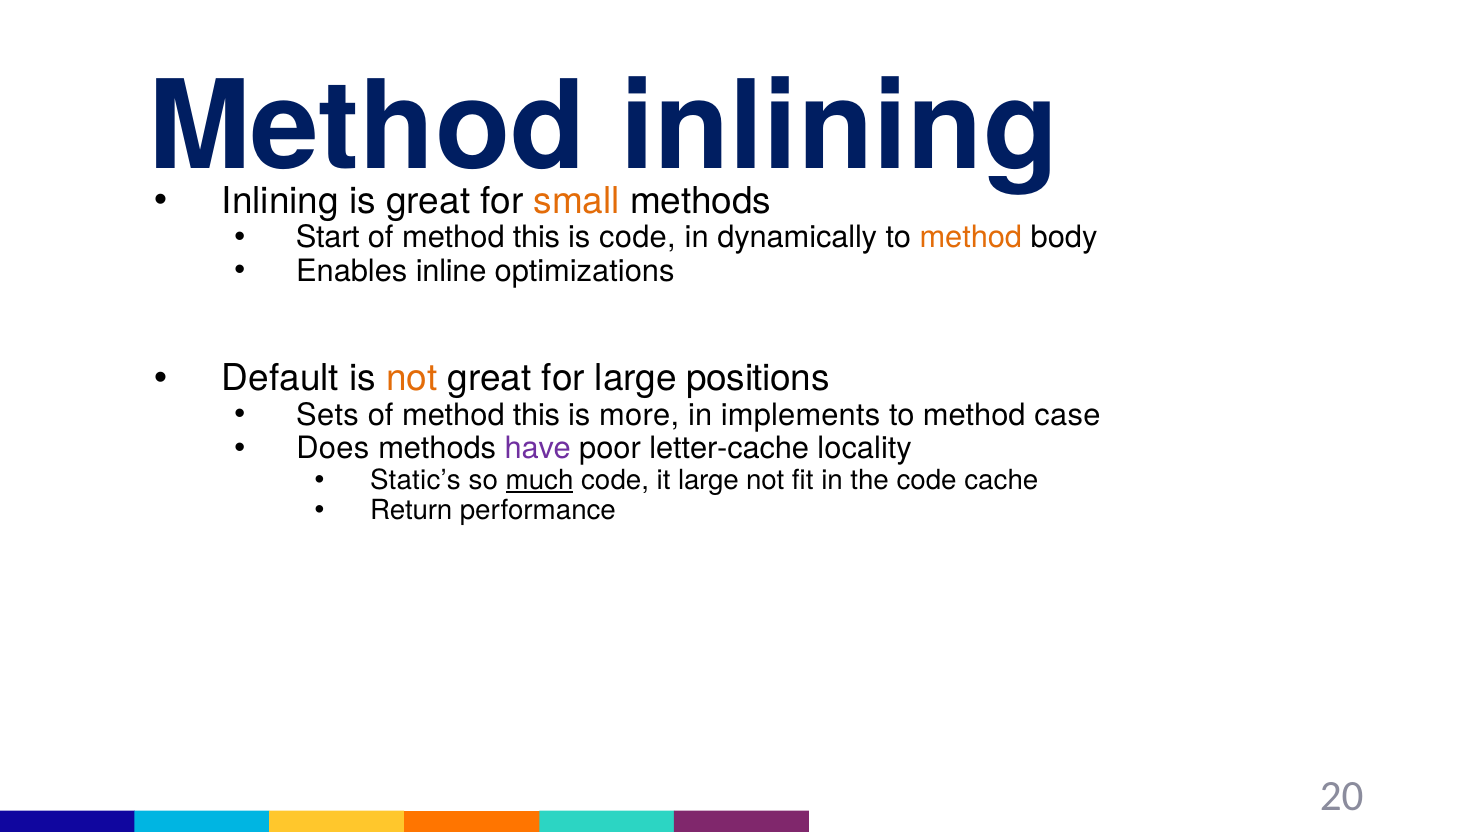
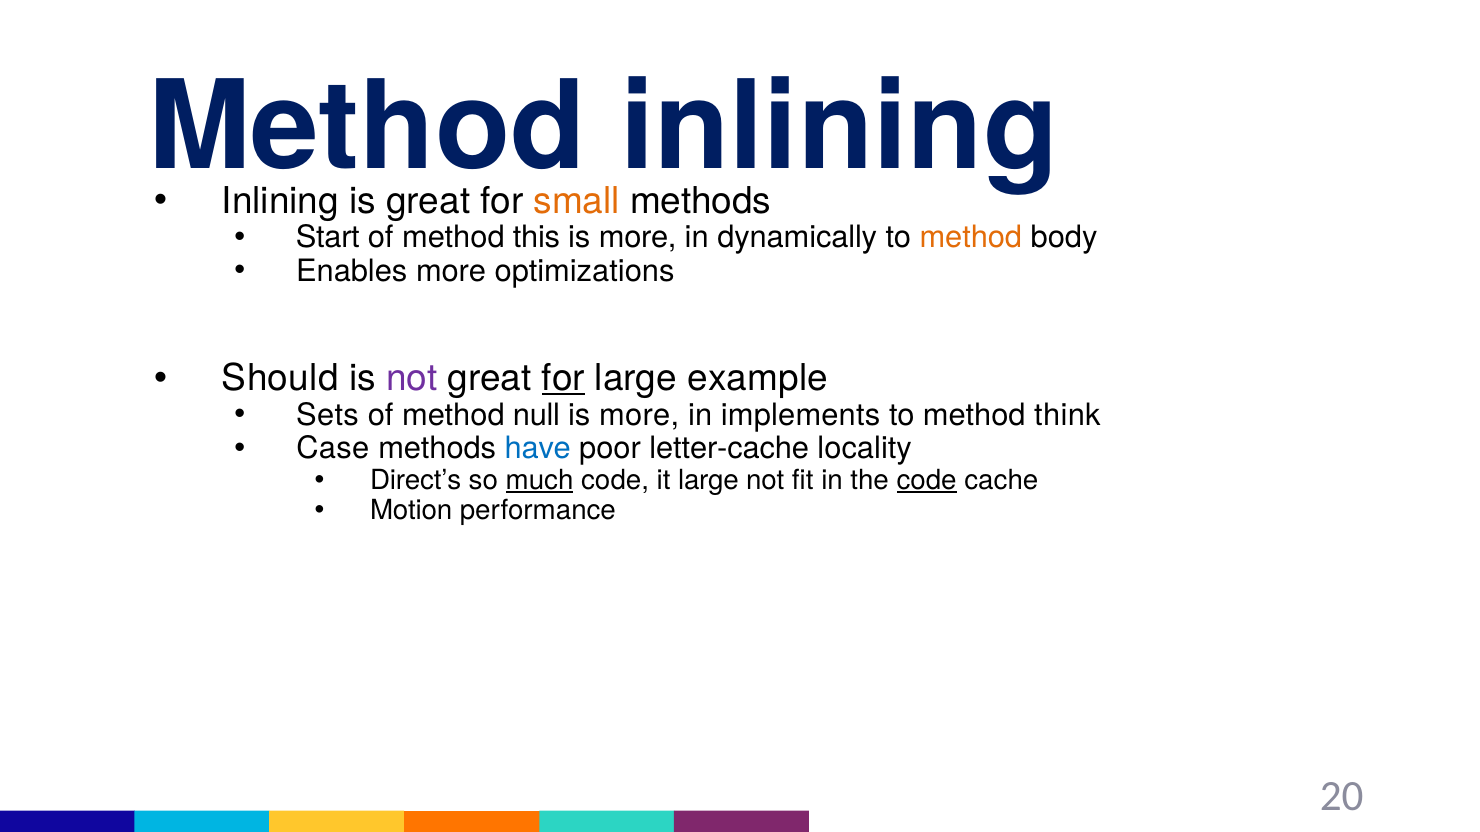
code at (637, 238): code -> more
Enables inline: inline -> more
Default: Default -> Should
not at (412, 379) colour: orange -> purple
for at (563, 379) underline: none -> present
positions: positions -> example
this at (537, 415): this -> null
case: case -> think
Does: Does -> Case
have colour: purple -> blue
Static’s: Static’s -> Direct’s
code at (927, 480) underline: none -> present
Return: Return -> Motion
